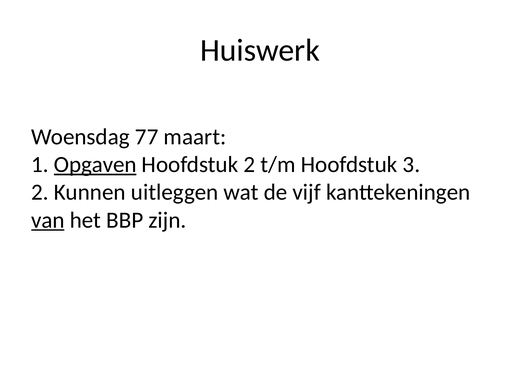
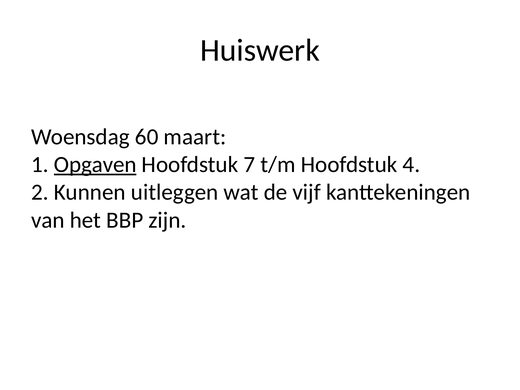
77: 77 -> 60
Hoofdstuk 2: 2 -> 7
3: 3 -> 4
van underline: present -> none
